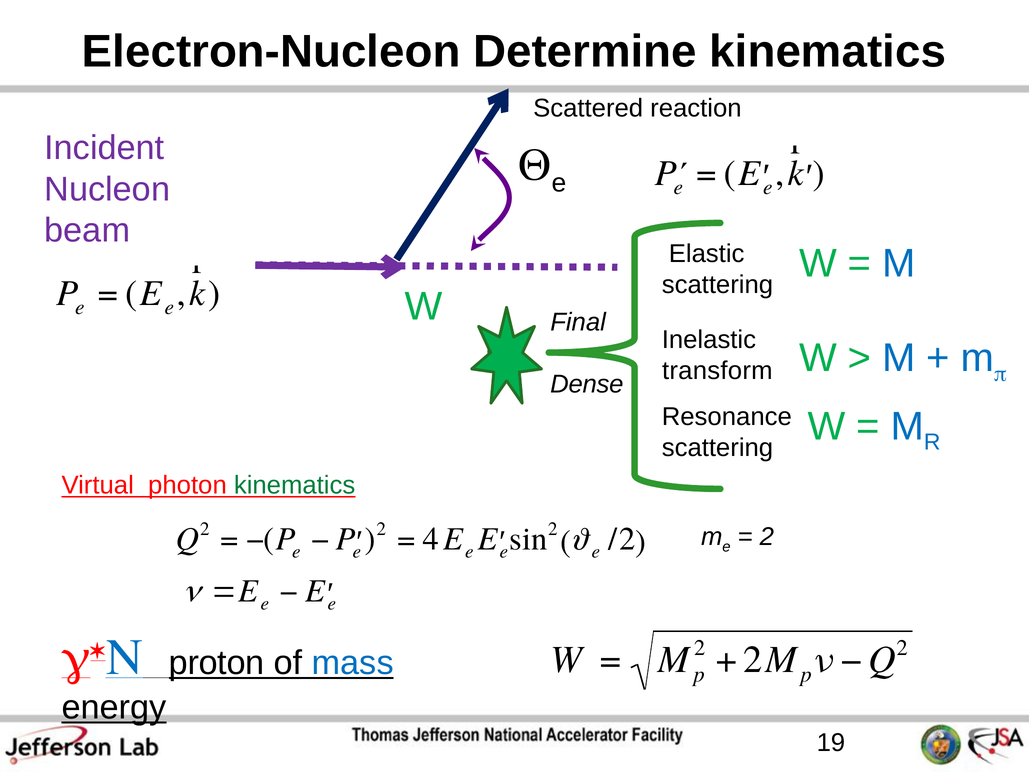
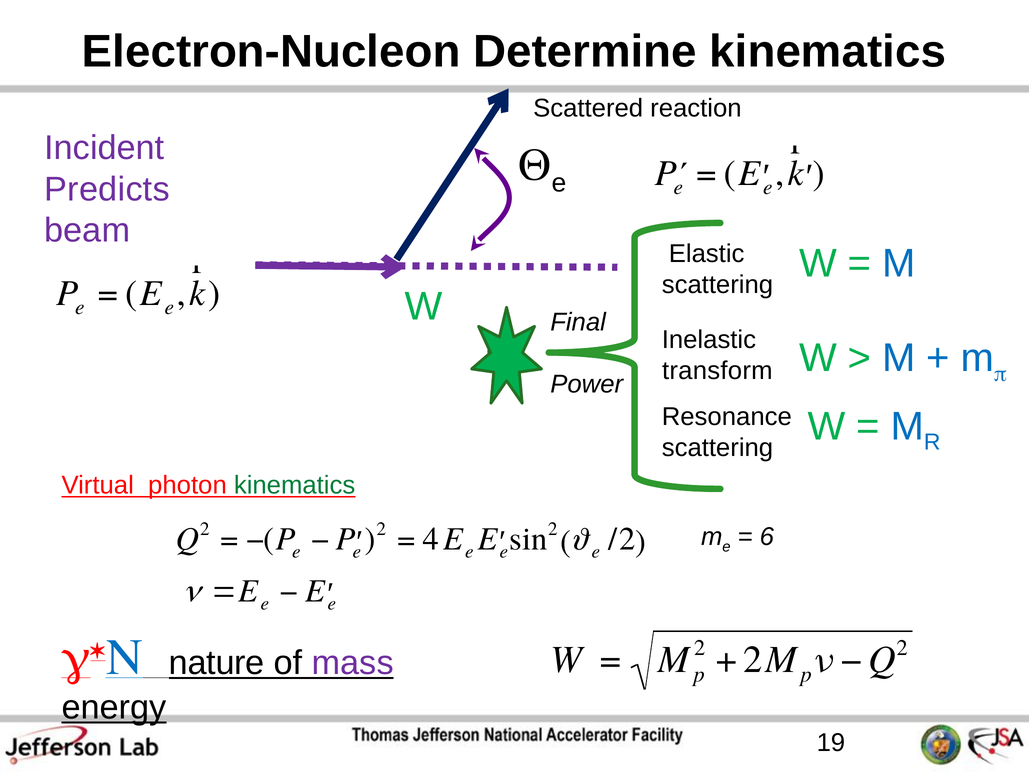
Nucleon: Nucleon -> Predicts
Dense: Dense -> Power
2 at (767, 537): 2 -> 6
proton: proton -> nature
mass colour: blue -> purple
